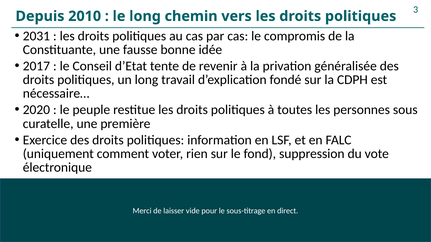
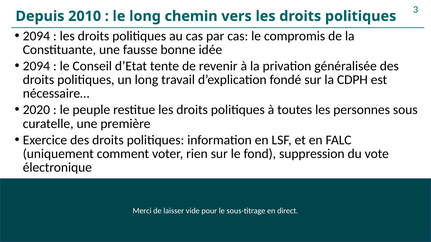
2031 at (36, 36): 2031 -> 2094
2017 at (36, 66): 2017 -> 2094
